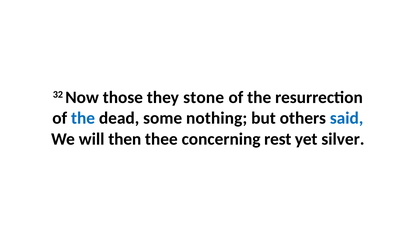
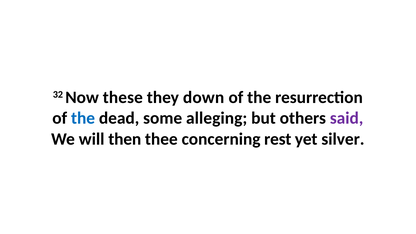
those: those -> these
stone: stone -> down
nothing: nothing -> alleging
said colour: blue -> purple
